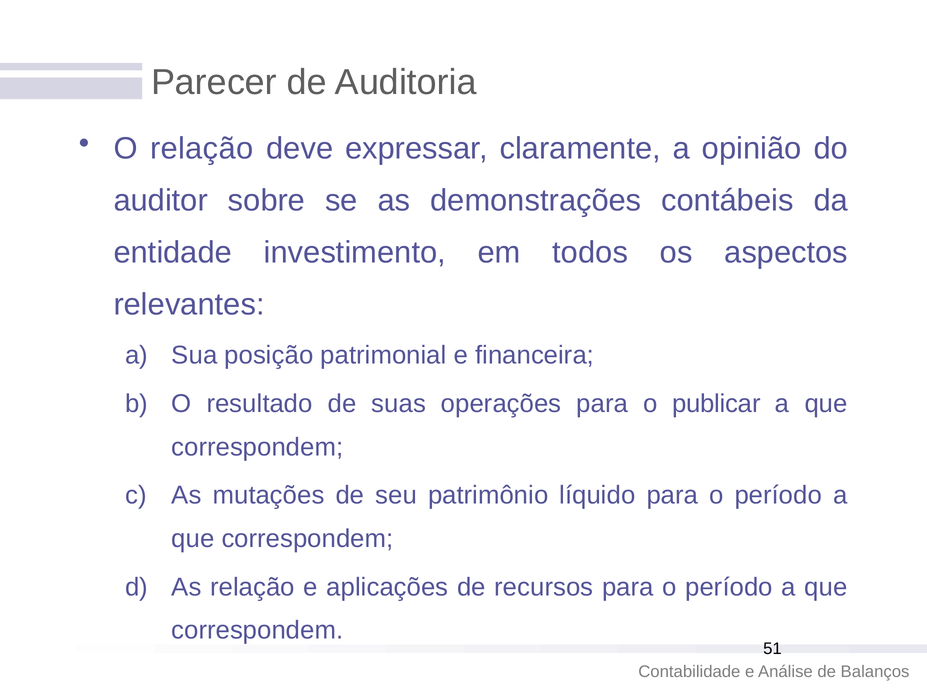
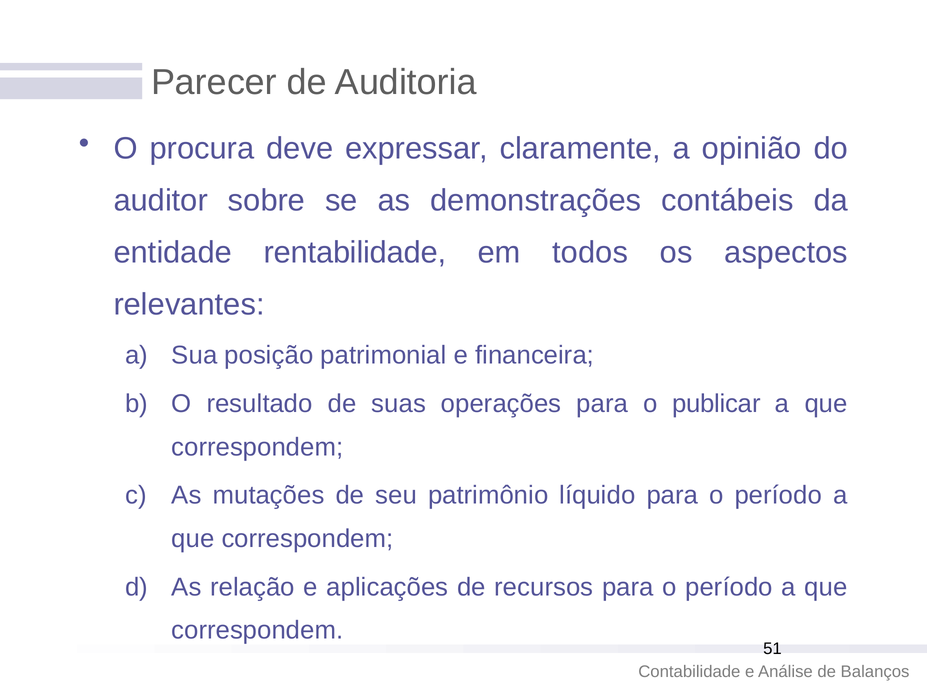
O relação: relação -> procura
investimento: investimento -> rentabilidade
